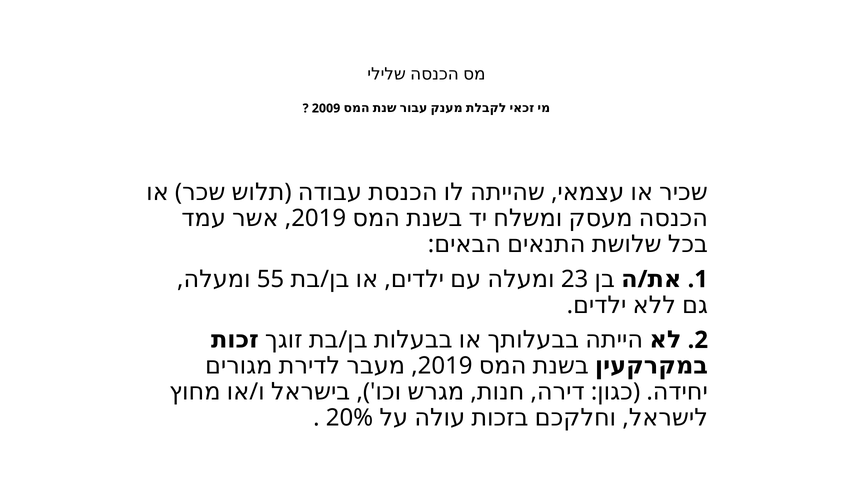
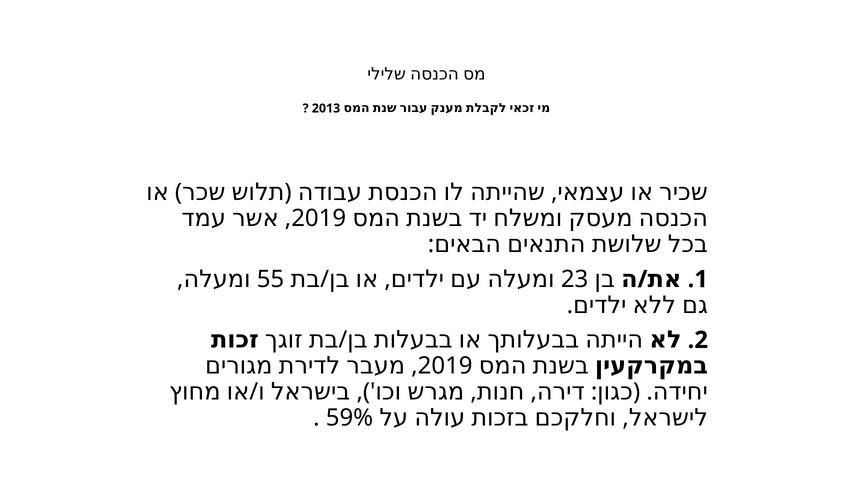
2009: 2009 -> 2013
20%: 20% -> 59%
